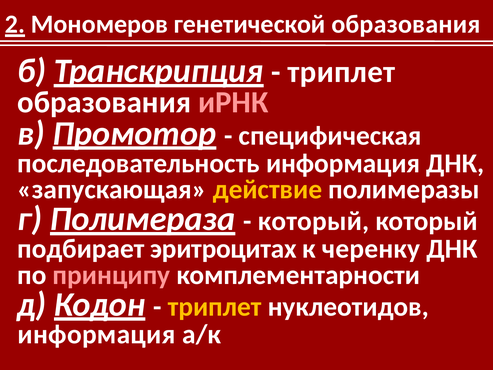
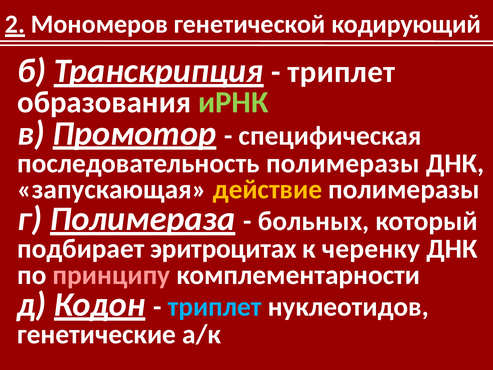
генетической образования: образования -> кодирующий
иРНК colour: pink -> light green
последовательность информация: информация -> полимеразы
который at (313, 221): который -> больных
триплет at (215, 306) colour: yellow -> light blue
информация at (96, 334): информация -> генетические
